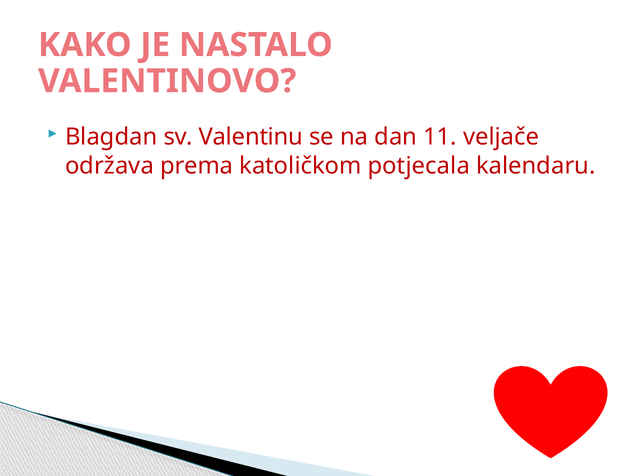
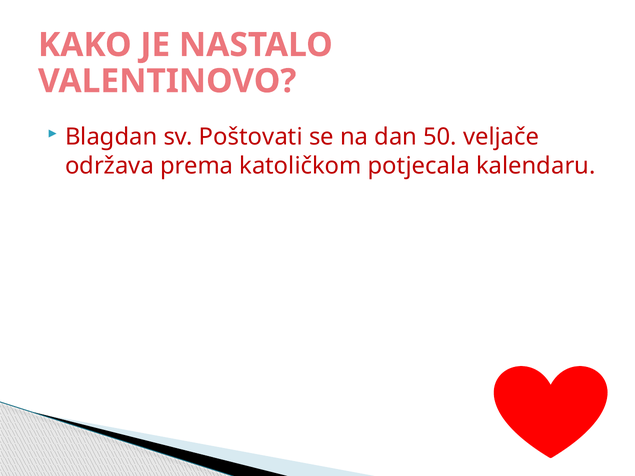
Valentinu: Valentinu -> Poštovati
11: 11 -> 50
